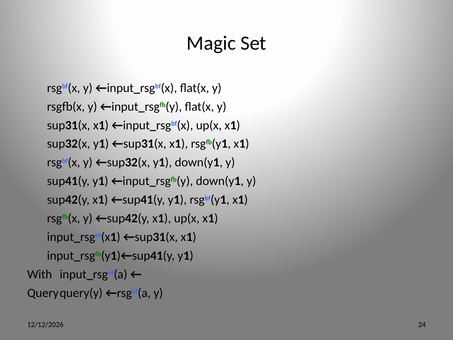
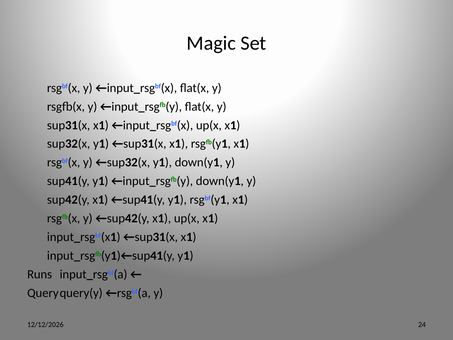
With: With -> Runs
